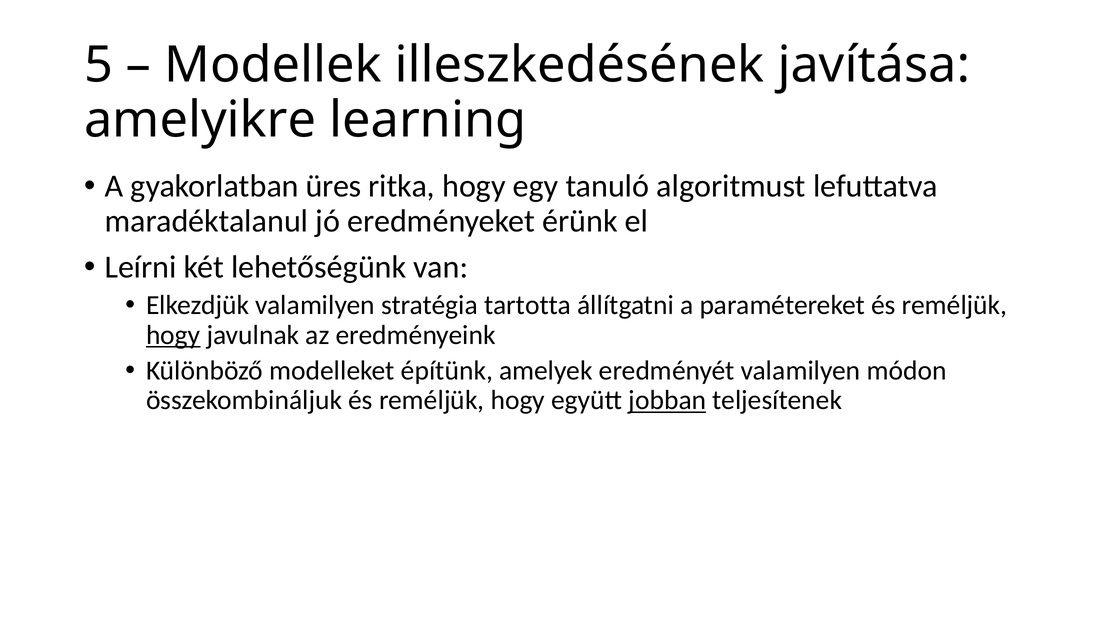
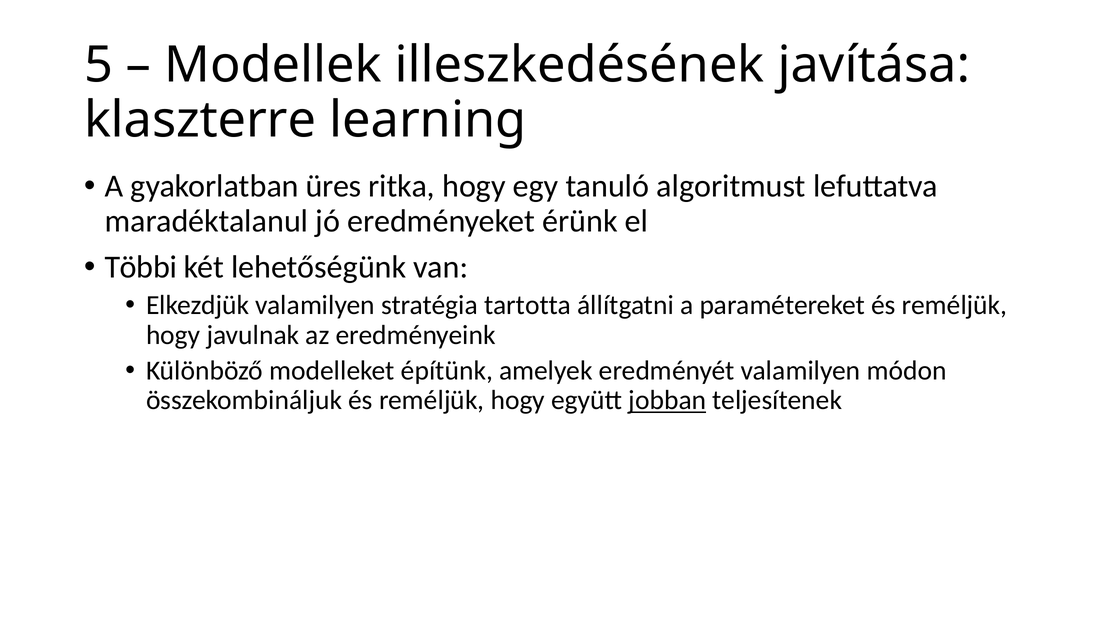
amelyikre: amelyikre -> klaszterre
Leírni: Leírni -> Többi
hogy at (173, 335) underline: present -> none
